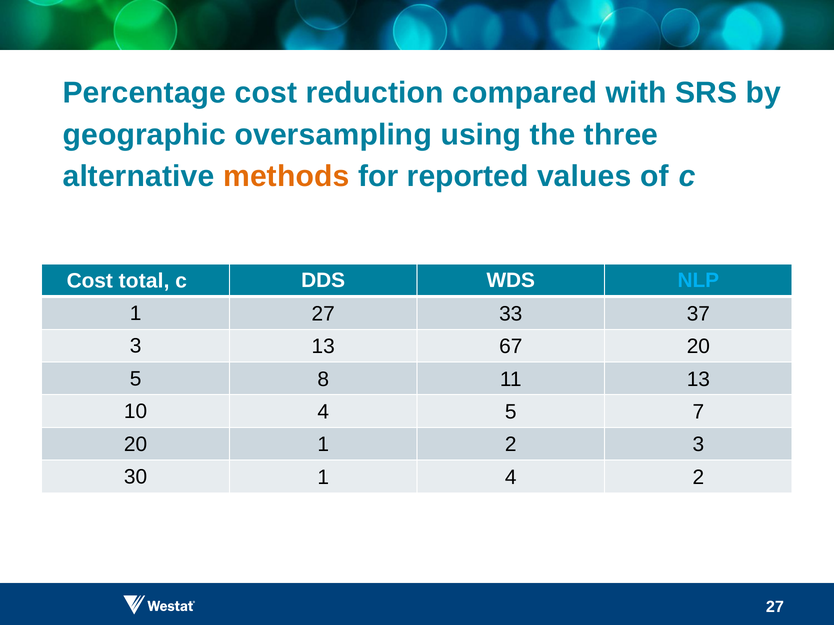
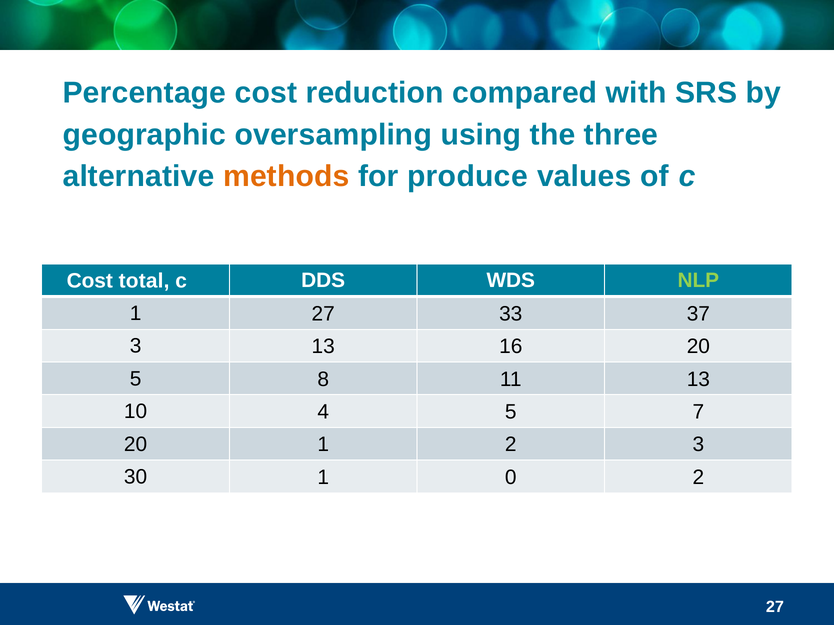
reported: reported -> produce
NLP colour: light blue -> light green
67: 67 -> 16
1 4: 4 -> 0
